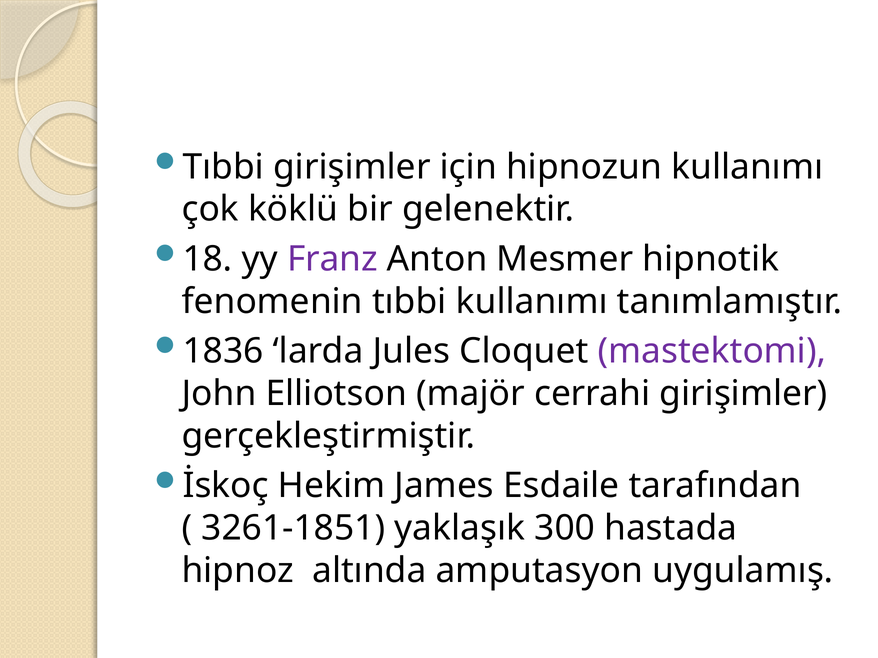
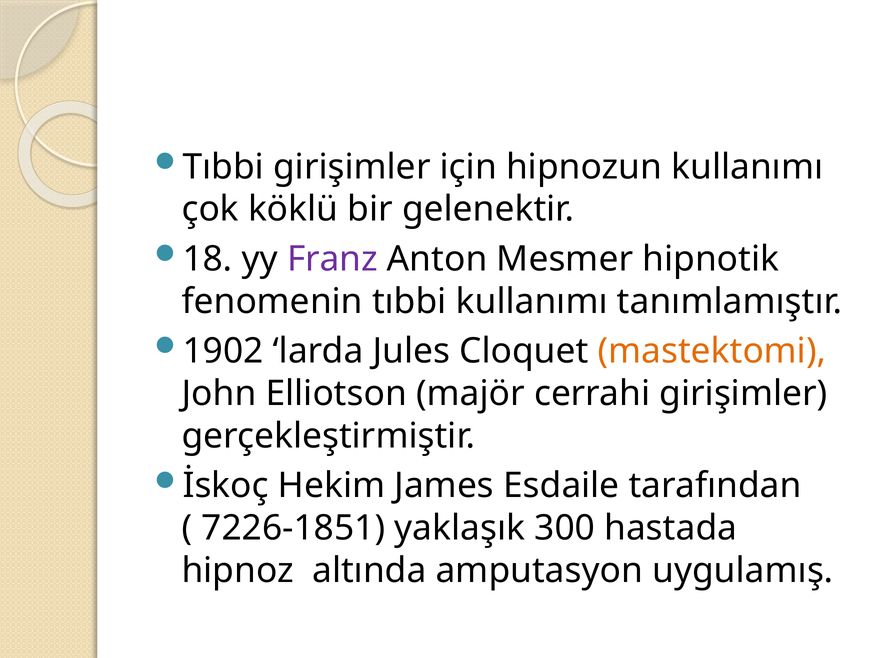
1836: 1836 -> 1902
mastektomi colour: purple -> orange
3261-1851: 3261-1851 -> 7226-1851
